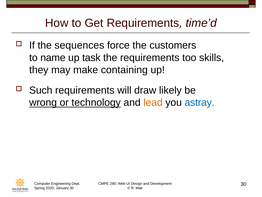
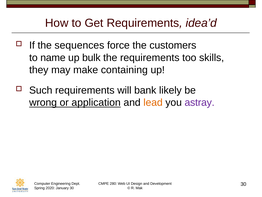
time’d: time’d -> idea’d
task: task -> bulk
draw: draw -> bank
technology: technology -> application
astray colour: blue -> purple
